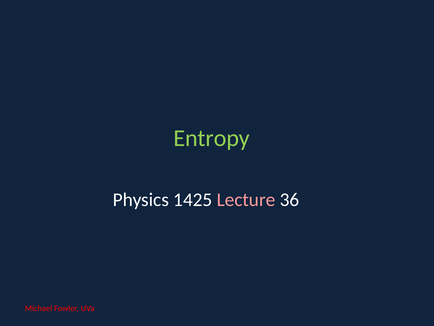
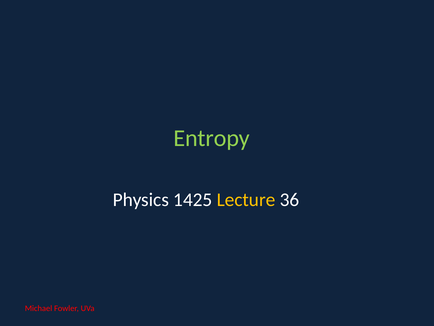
Lecture colour: pink -> yellow
